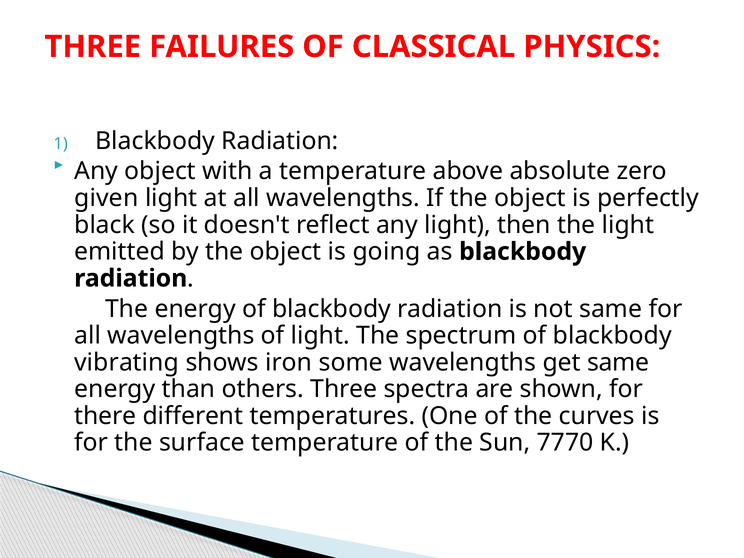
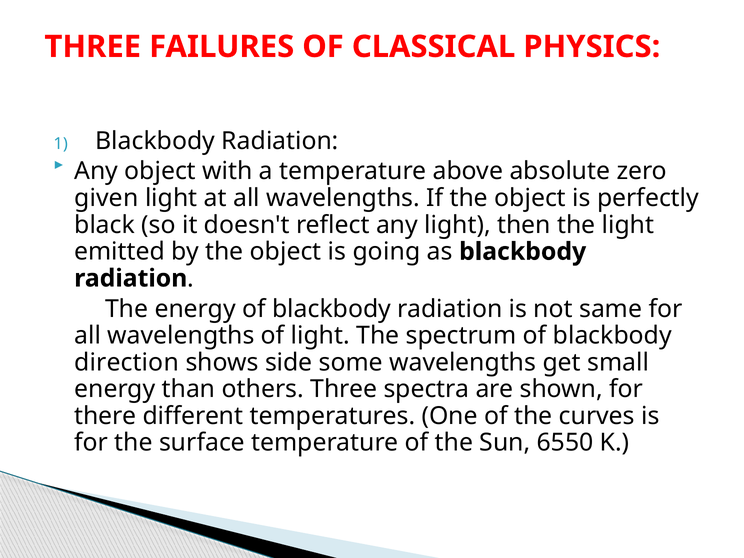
vibrating: vibrating -> direction
iron: iron -> side
get same: same -> small
7770: 7770 -> 6550
